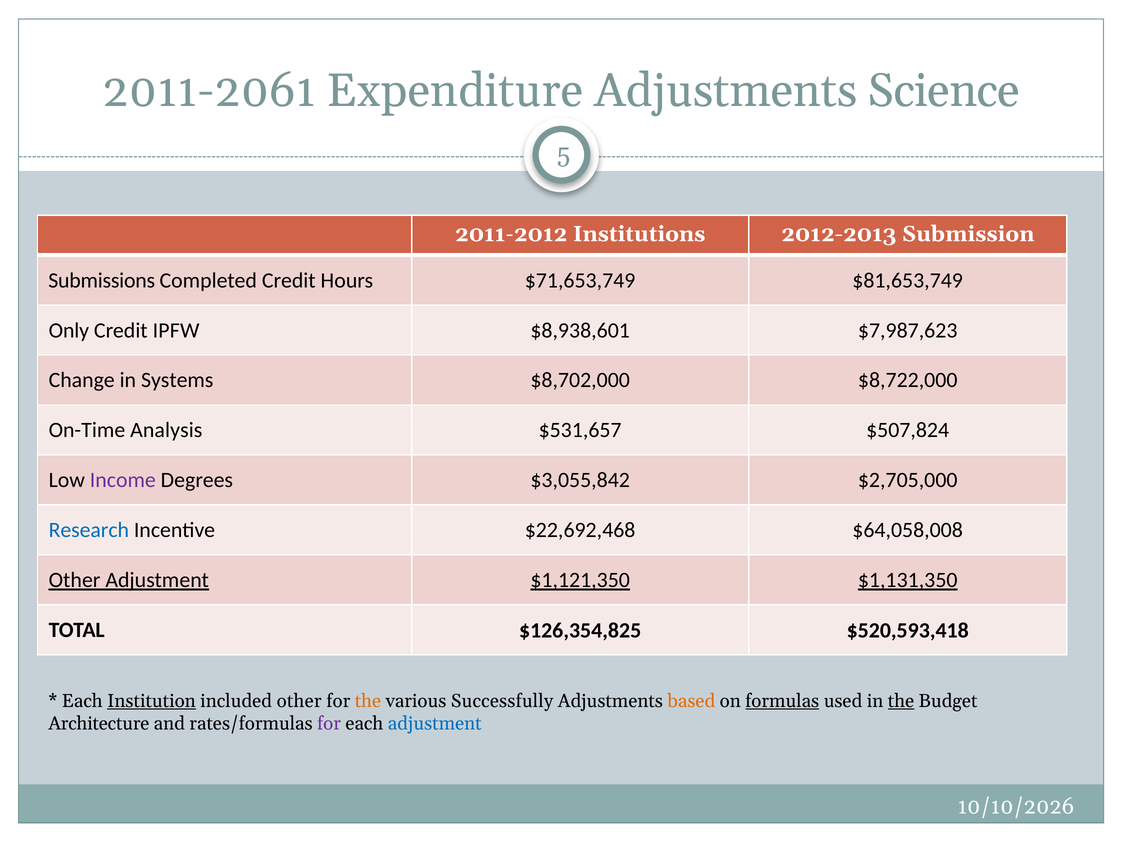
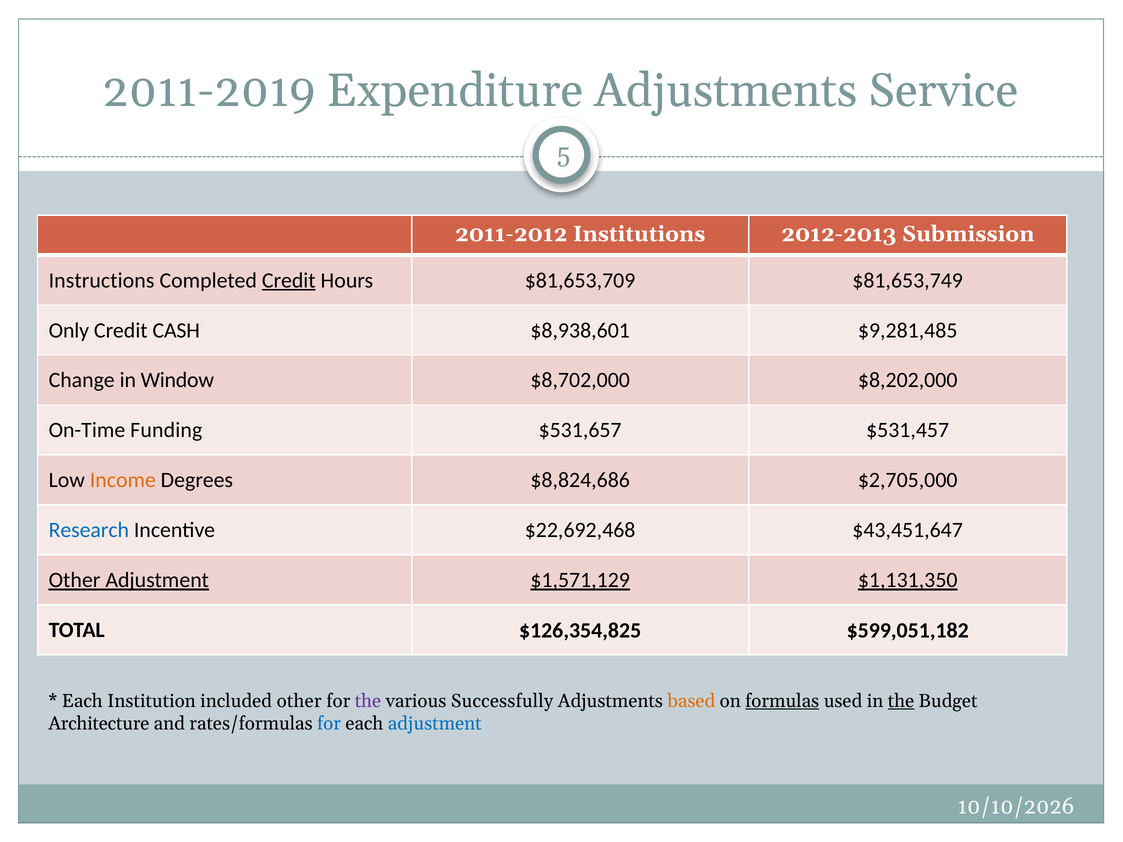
2011-2061: 2011-2061 -> 2011-2019
Science: Science -> Service
Submissions: Submissions -> Instructions
Credit at (289, 280) underline: none -> present
$71,653,749: $71,653,749 -> $81,653,709
IPFW: IPFW -> CASH
$7,987,623: $7,987,623 -> $9,281,485
Systems: Systems -> Window
$8,722,000: $8,722,000 -> $8,202,000
Analysis: Analysis -> Funding
$507,824: $507,824 -> $531,457
Income colour: purple -> orange
$3,055,842: $3,055,842 -> $8,824,686
$64,058,008: $64,058,008 -> $43,451,647
$1,121,350: $1,121,350 -> $1,571,129
$520,593,418: $520,593,418 -> $599,051,182
Institution underline: present -> none
the at (368, 701) colour: orange -> purple
for at (329, 724) colour: purple -> blue
